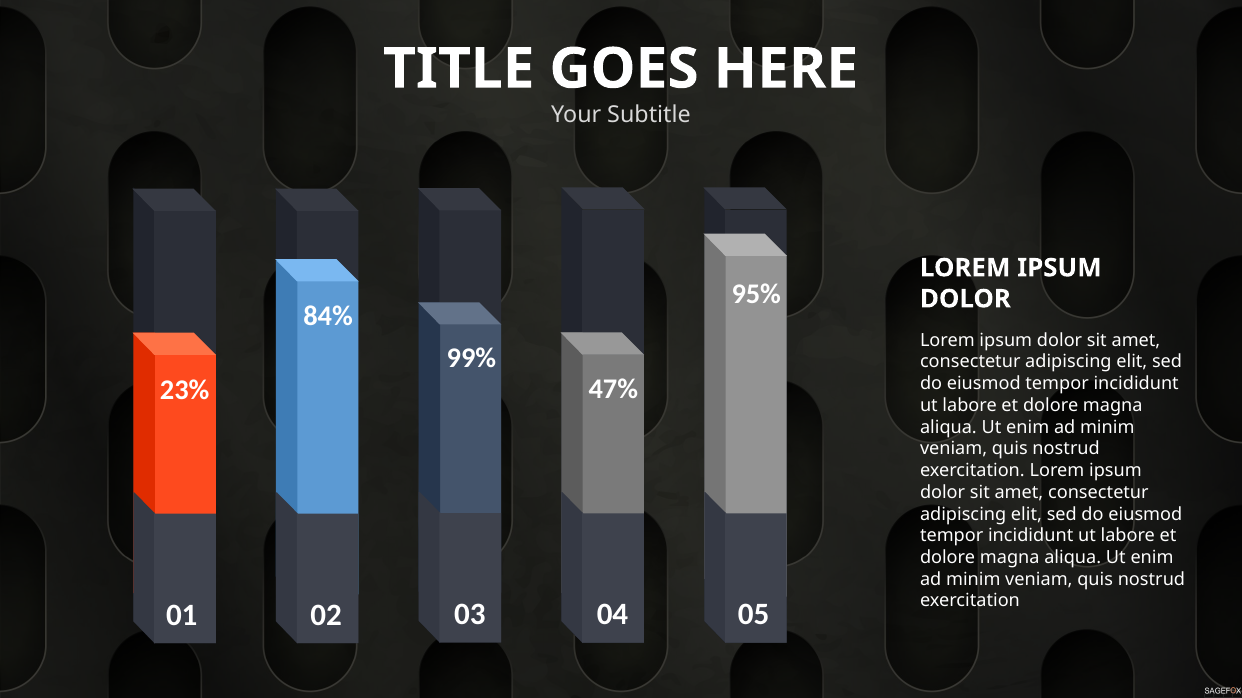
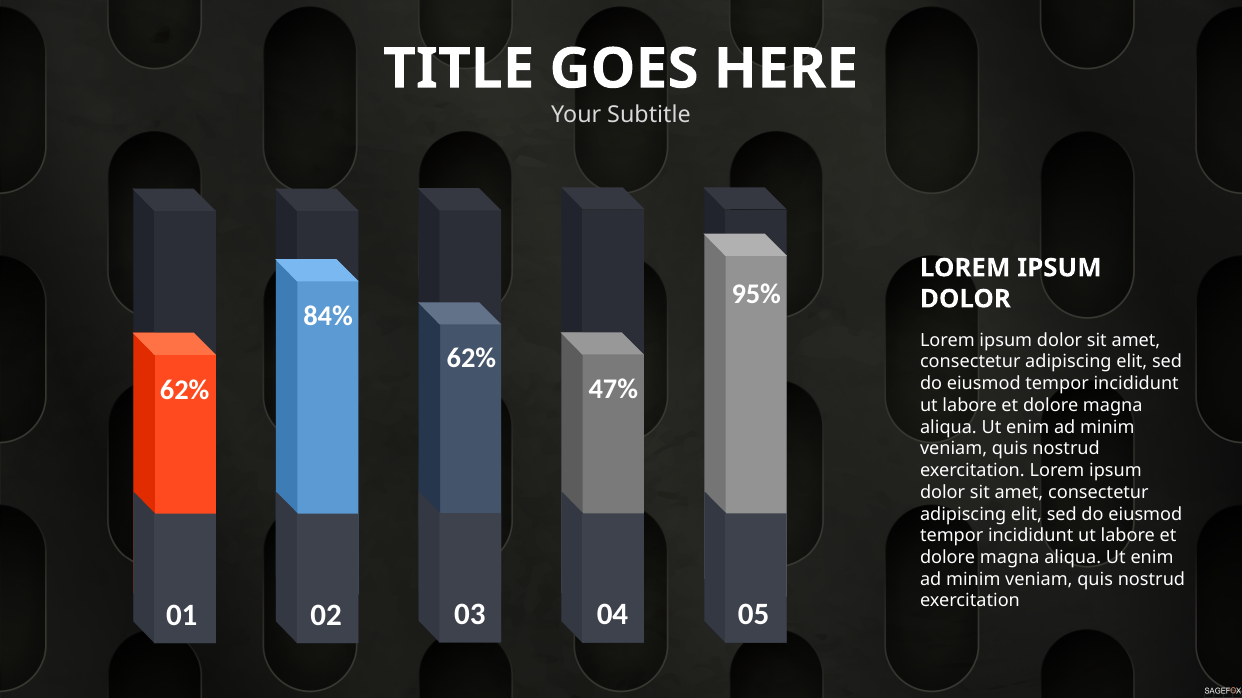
99% at (471, 359): 99% -> 62%
23% at (185, 390): 23% -> 62%
